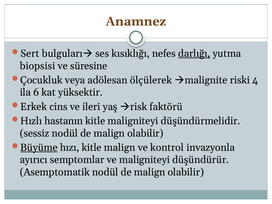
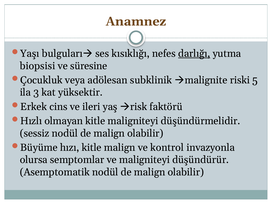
Sert: Sert -> Yaşı
ölçülerek: ölçülerek -> subklinik
4: 4 -> 5
6: 6 -> 3
hastanın: hastanın -> olmayan
Büyüme underline: present -> none
ayırıcı: ayırıcı -> olursa
